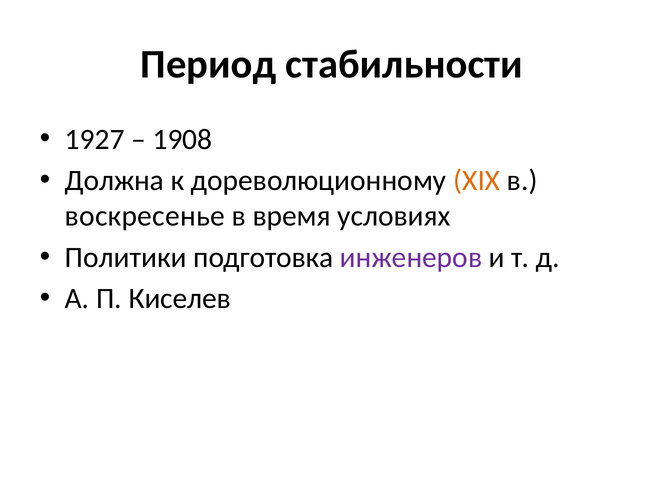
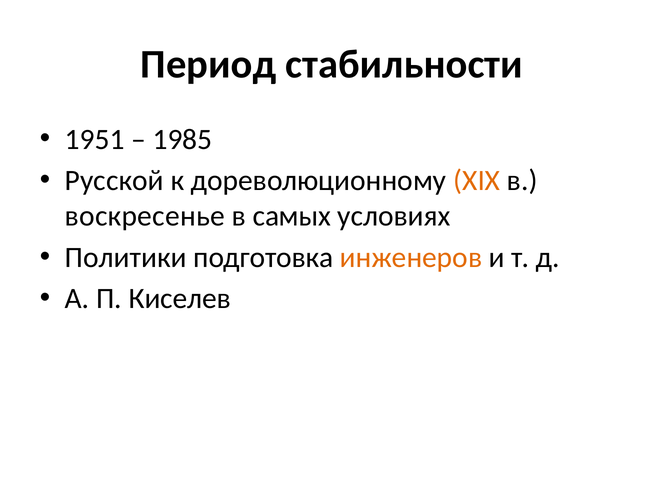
1927: 1927 -> 1951
1908: 1908 -> 1985
Должна: Должна -> Русской
время: время -> самых
инженеров colour: purple -> orange
